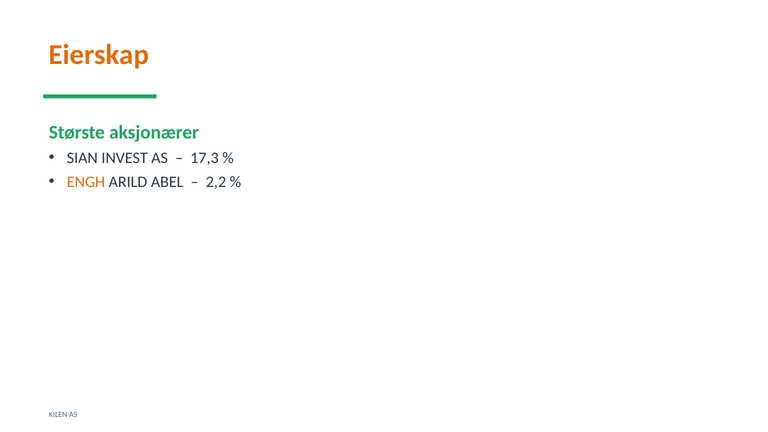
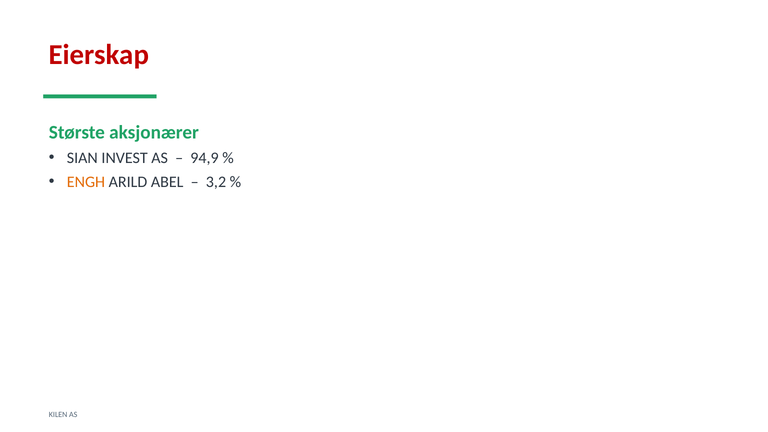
Eierskap colour: orange -> red
17,3: 17,3 -> 94,9
2,2: 2,2 -> 3,2
